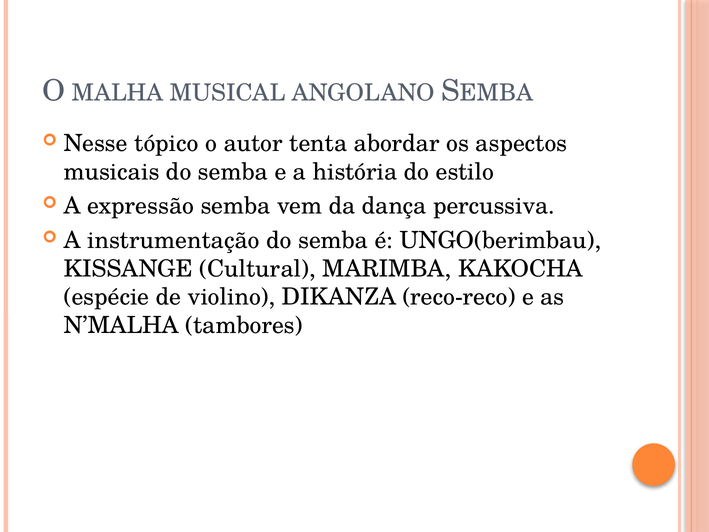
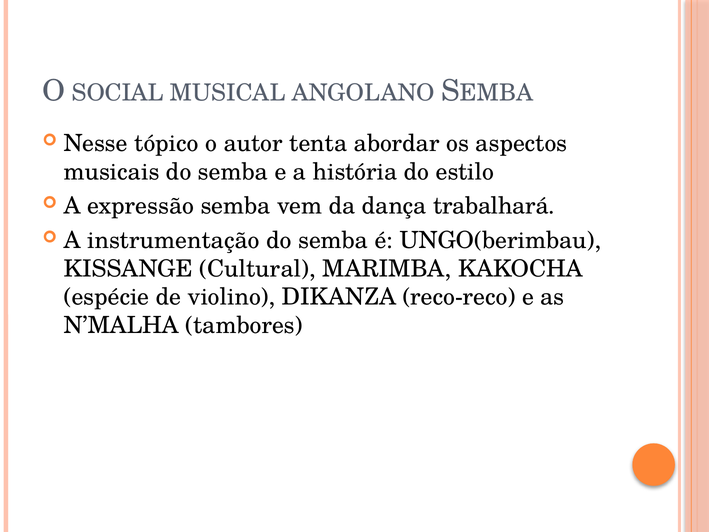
MALHA: MALHA -> SOCIAL
percussiva: percussiva -> trabalhará
